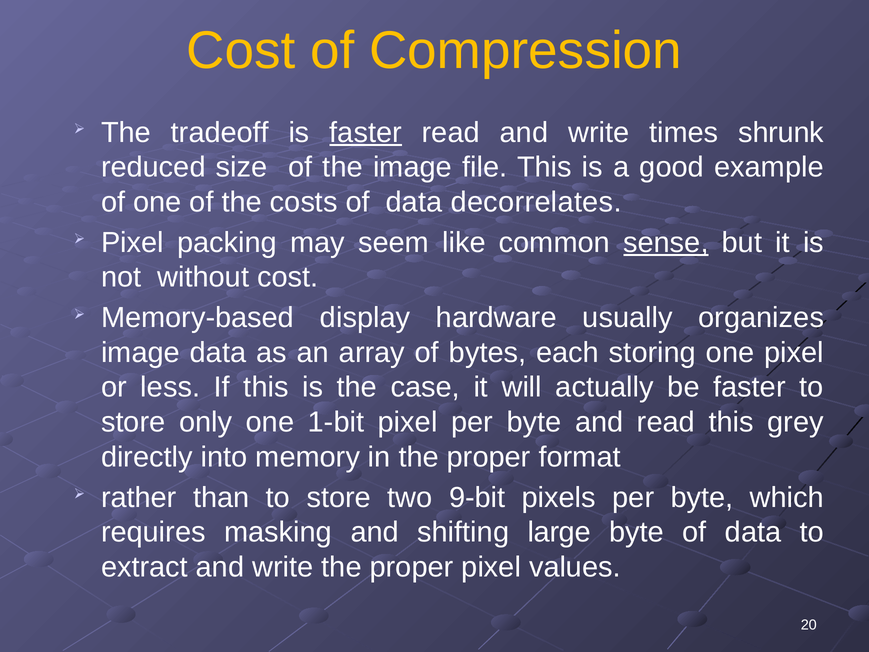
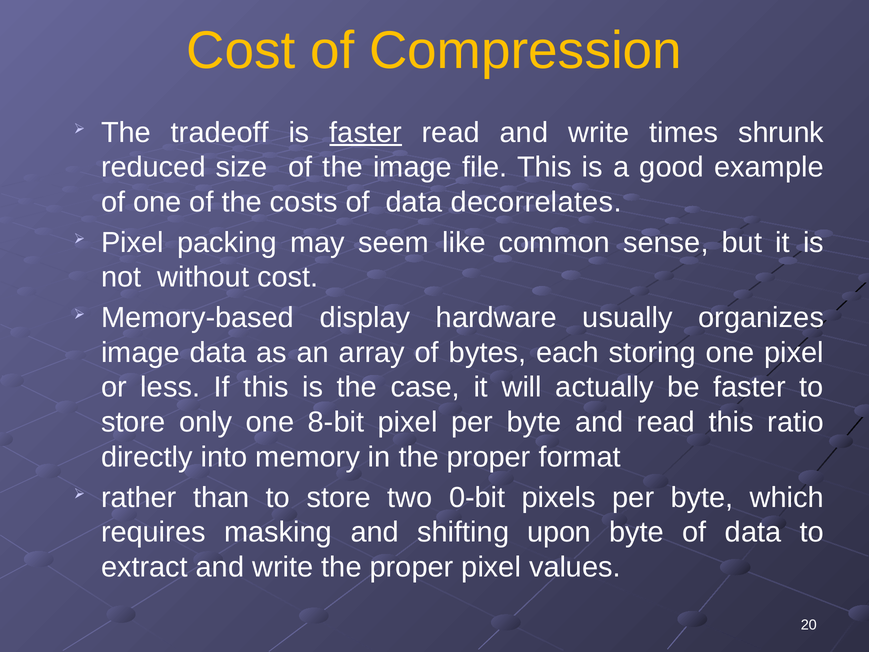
sense underline: present -> none
1-bit: 1-bit -> 8-bit
grey: grey -> ratio
9-bit: 9-bit -> 0-bit
large: large -> upon
